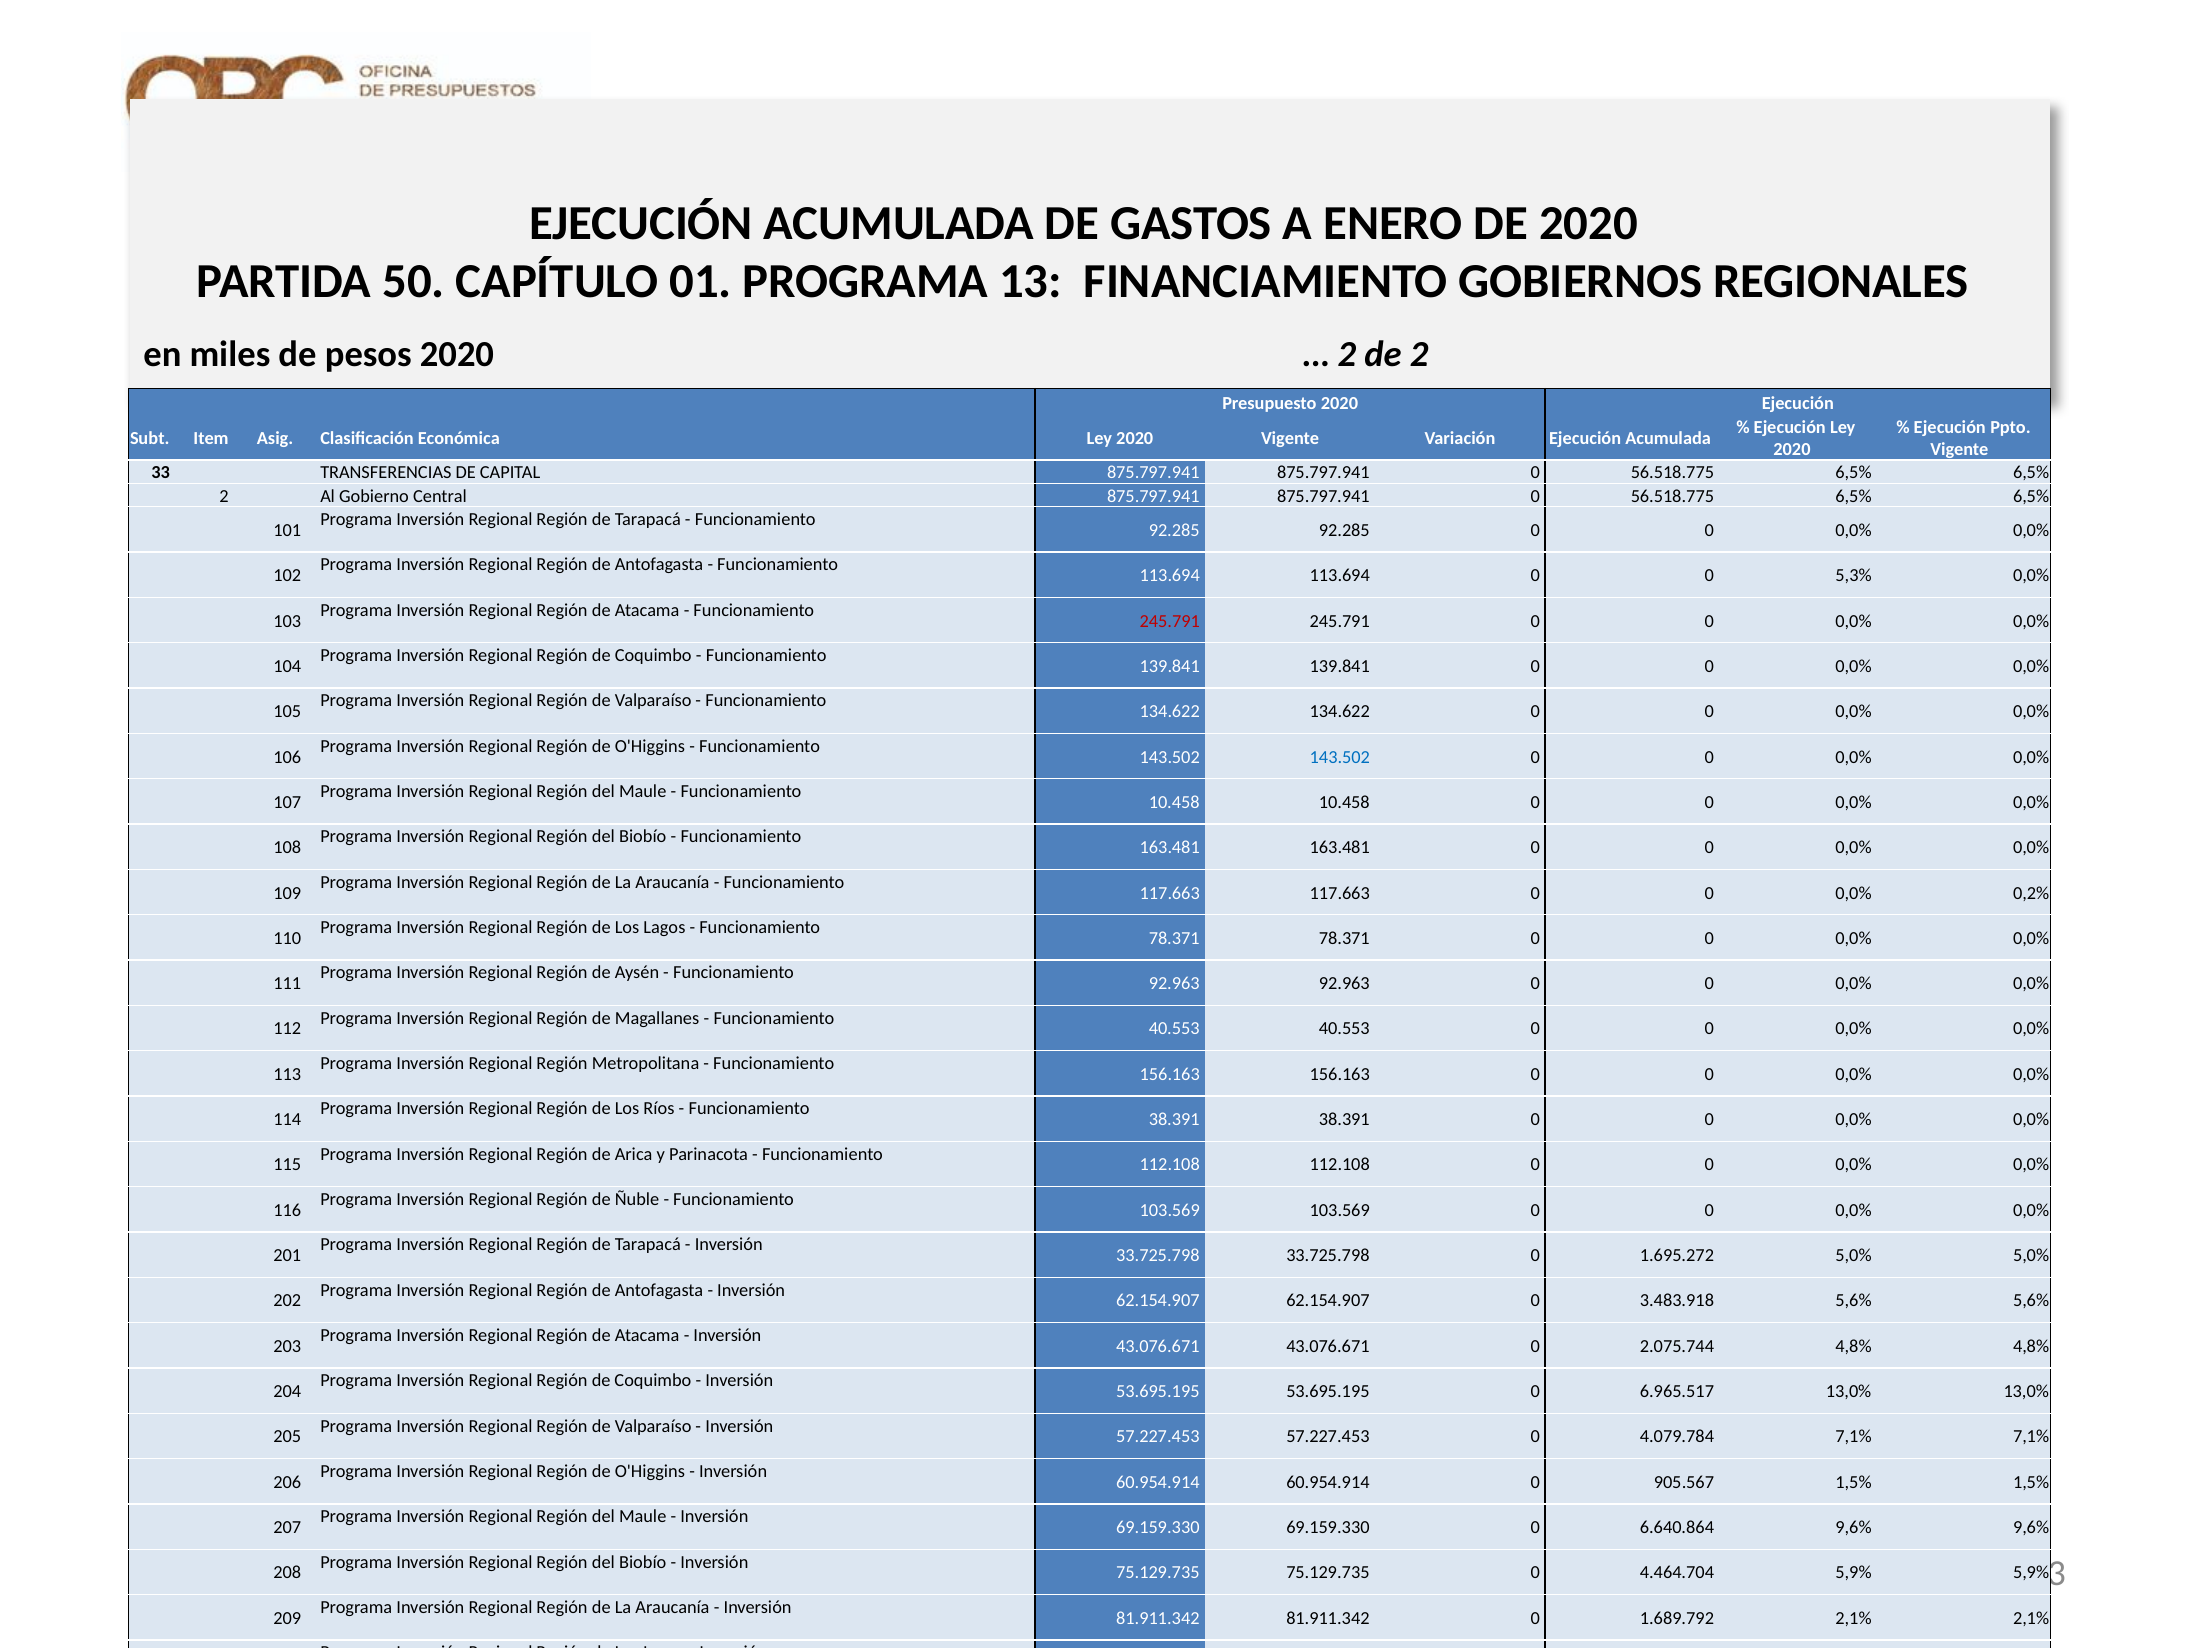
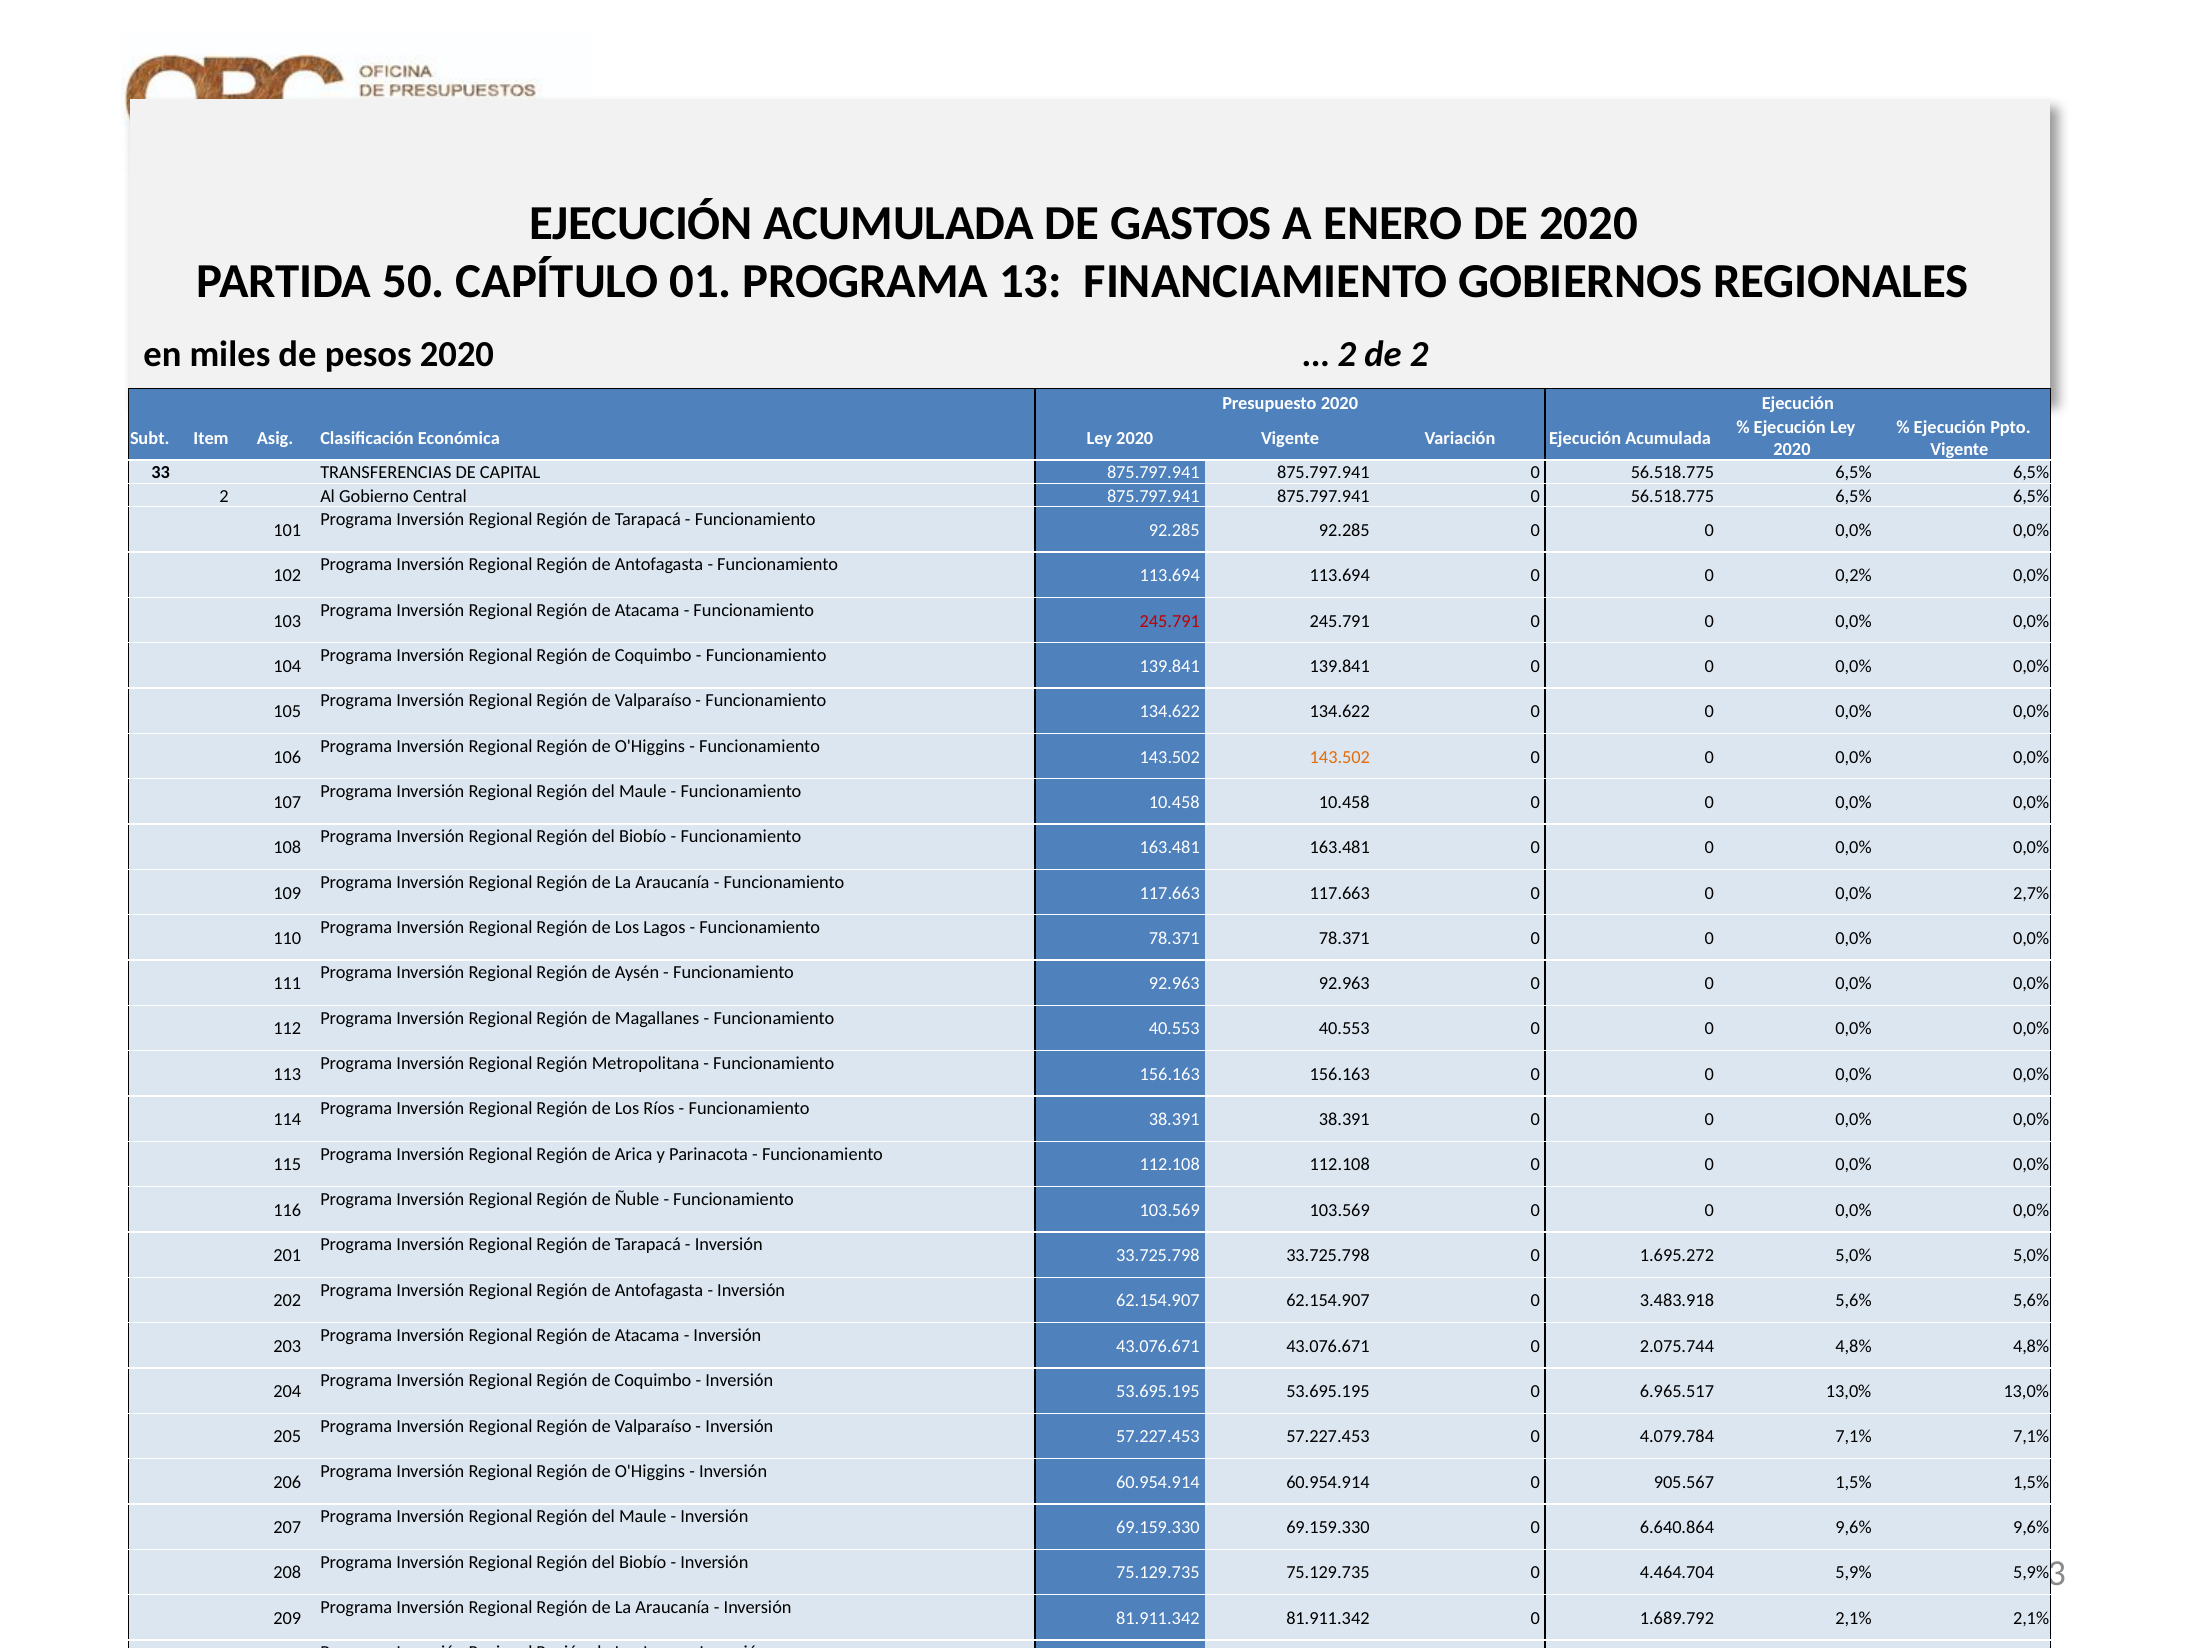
5,3%: 5,3% -> 0,2%
143.502 at (1340, 757) colour: blue -> orange
0,2%: 0,2% -> 2,7%
